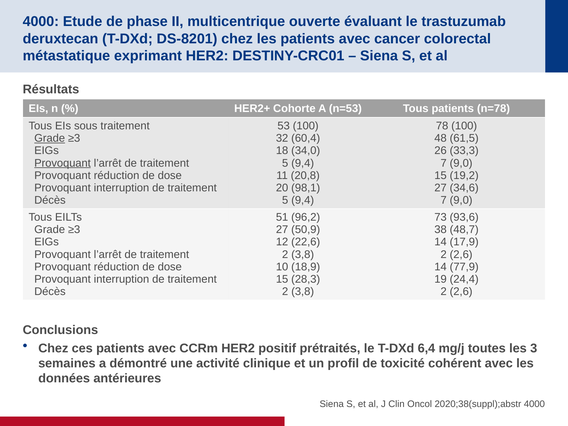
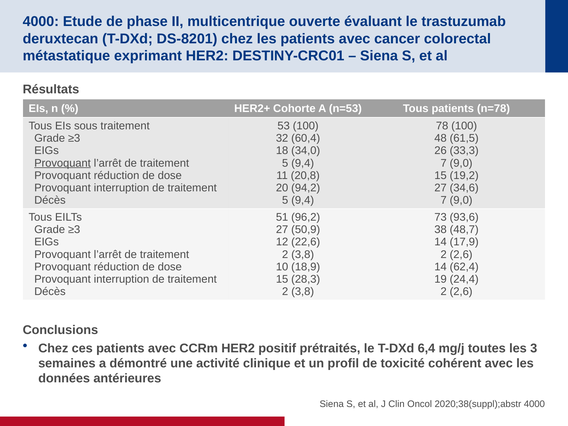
Grade at (50, 138) underline: present -> none
98,1: 98,1 -> 94,2
77,9: 77,9 -> 62,4
